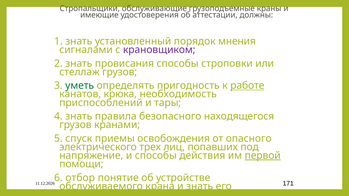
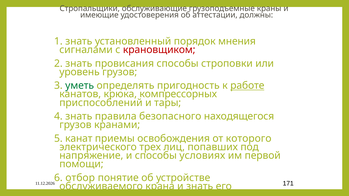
крановщиком colour: purple -> red
стеллаж: стеллаж -> уровень
необходимость: необходимость -> компрессорных
спуск: спуск -> канат
опасного: опасного -> которого
действия: действия -> условиях
первой underline: present -> none
